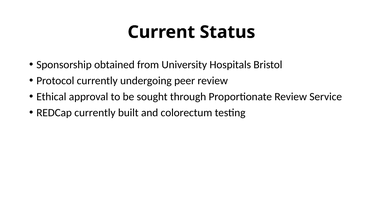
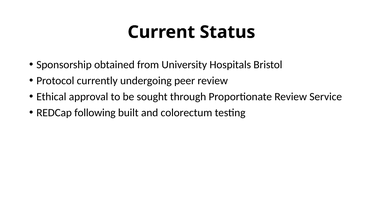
REDCap currently: currently -> following
